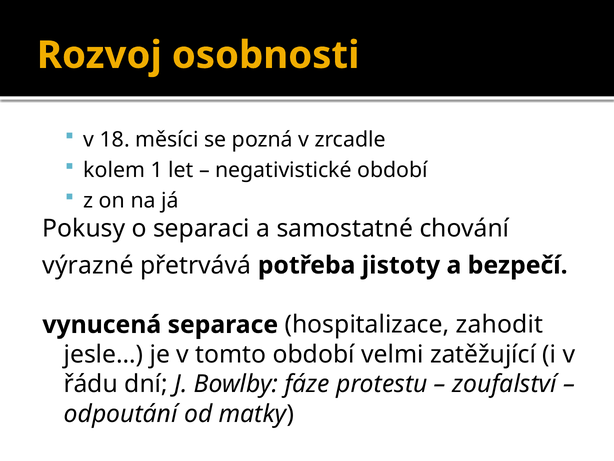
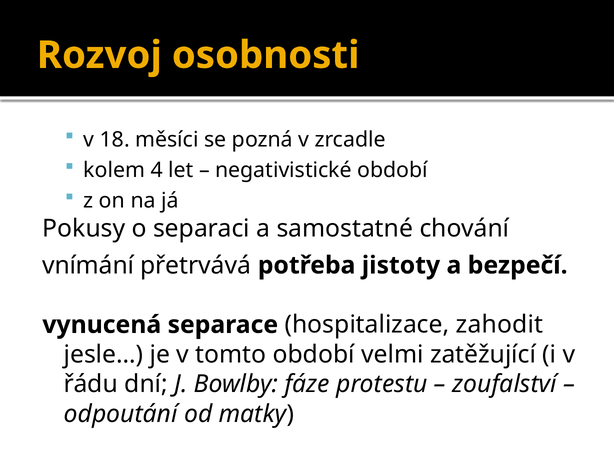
1: 1 -> 4
výrazné: výrazné -> vnímání
